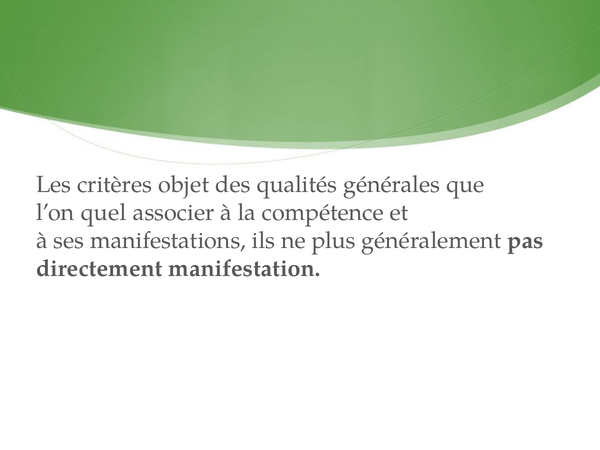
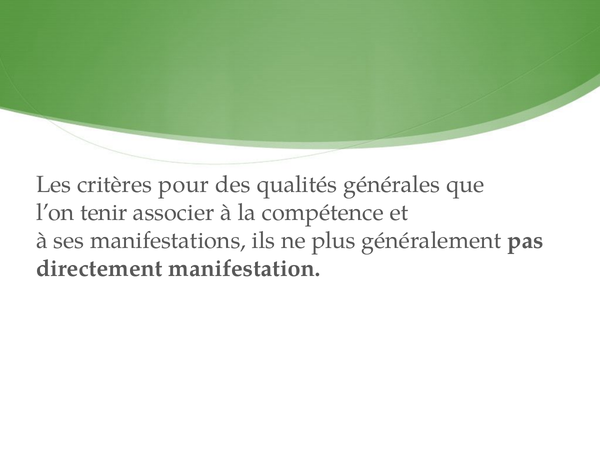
objet: objet -> pour
quel: quel -> tenir
